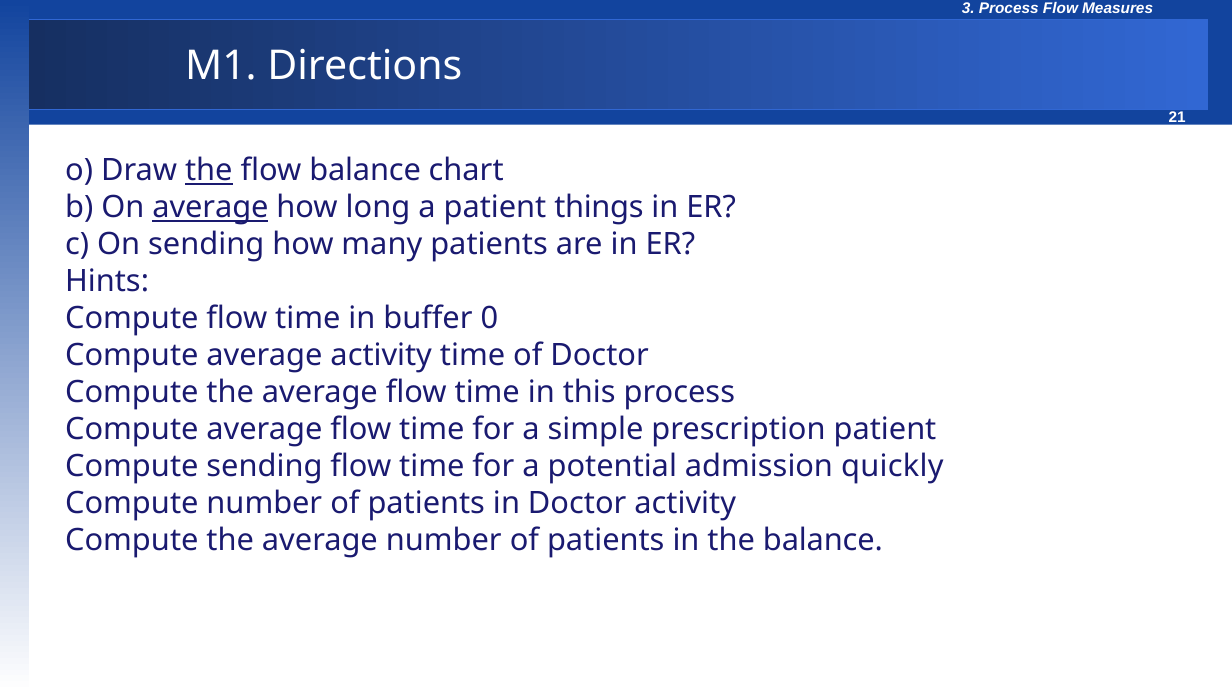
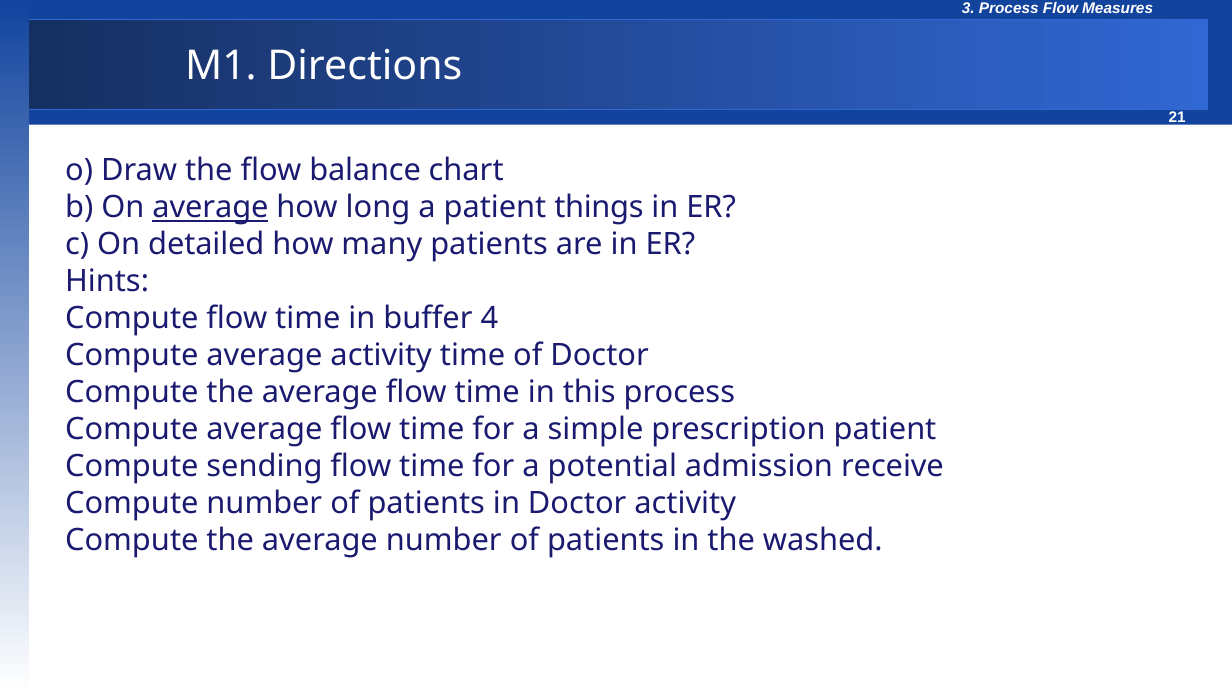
the at (209, 171) underline: present -> none
On sending: sending -> detailed
0: 0 -> 4
quickly: quickly -> receive
the balance: balance -> washed
